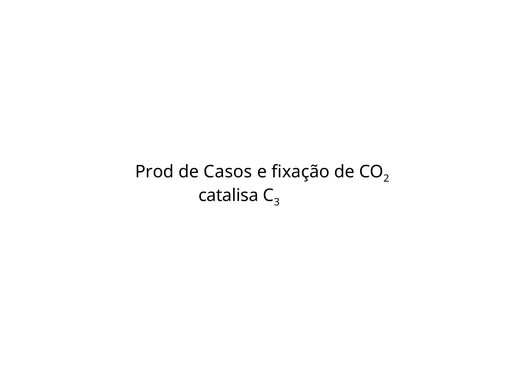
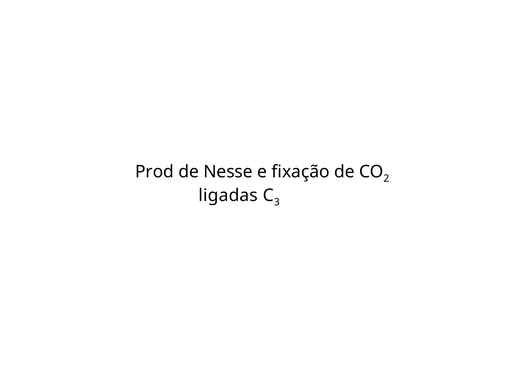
Casos: Casos -> Nesse
catalisa: catalisa -> ligadas
